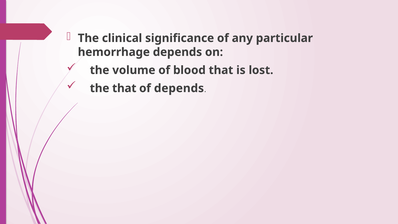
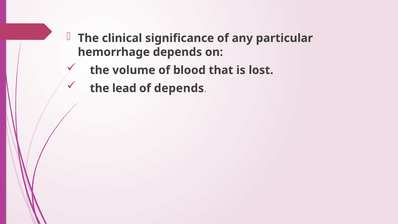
the that: that -> lead
